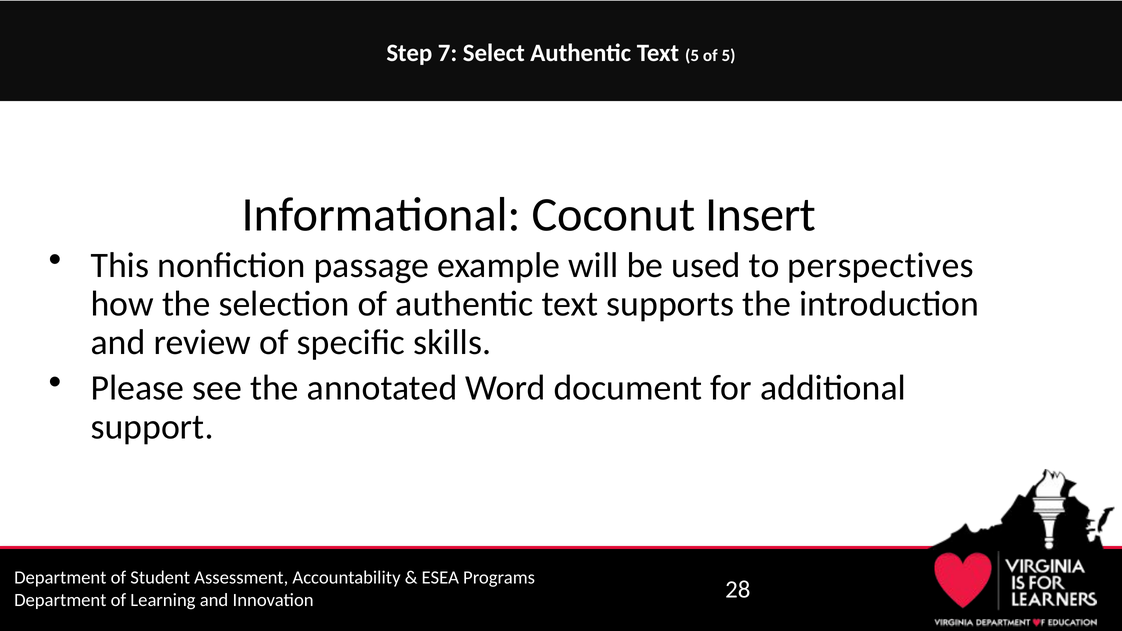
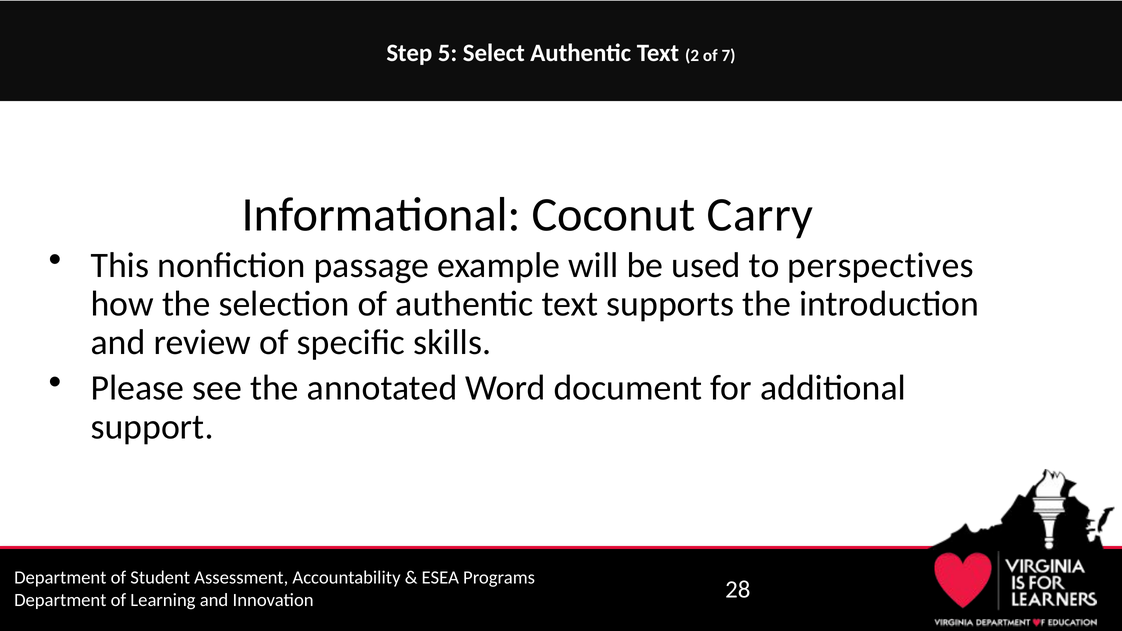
7: 7 -> 5
Text 5: 5 -> 2
of 5: 5 -> 7
Insert: Insert -> Carry
